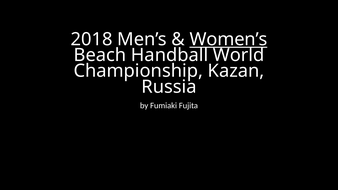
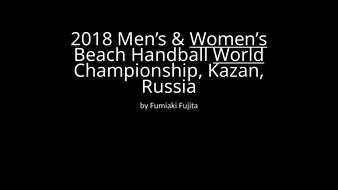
World underline: none -> present
